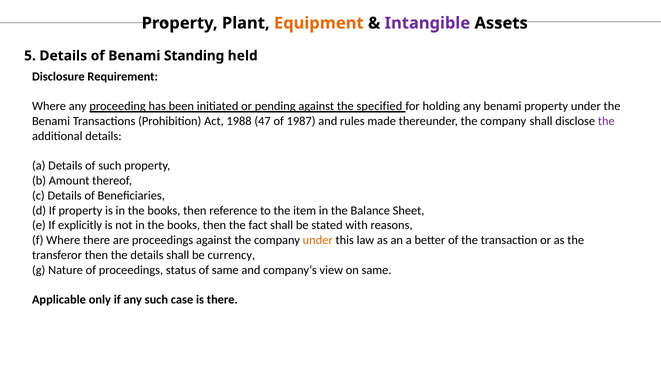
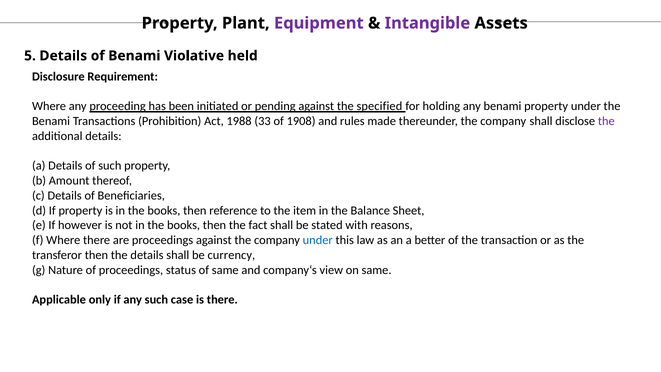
Equipment colour: orange -> purple
Standing: Standing -> Violative
47: 47 -> 33
1987: 1987 -> 1908
explicitly: explicitly -> however
under at (318, 240) colour: orange -> blue
